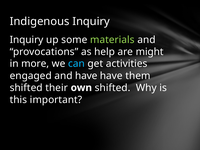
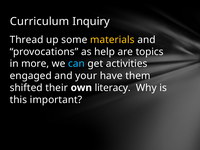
Indigenous: Indigenous -> Curriculum
Inquiry at (27, 40): Inquiry -> Thread
materials colour: light green -> yellow
might: might -> topics
and have: have -> your
own shifted: shifted -> literacy
